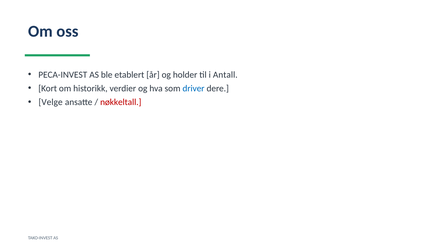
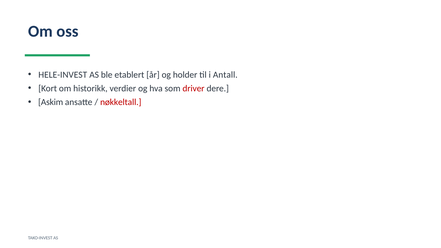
PECA-INVEST: PECA-INVEST -> HELE-INVEST
driver colour: blue -> red
Velge: Velge -> Askim
